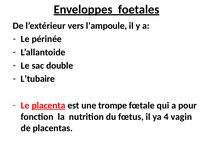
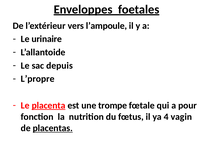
périnée: périnée -> urinaire
double: double -> depuis
L’tubaire: L’tubaire -> L’propre
placentas underline: none -> present
